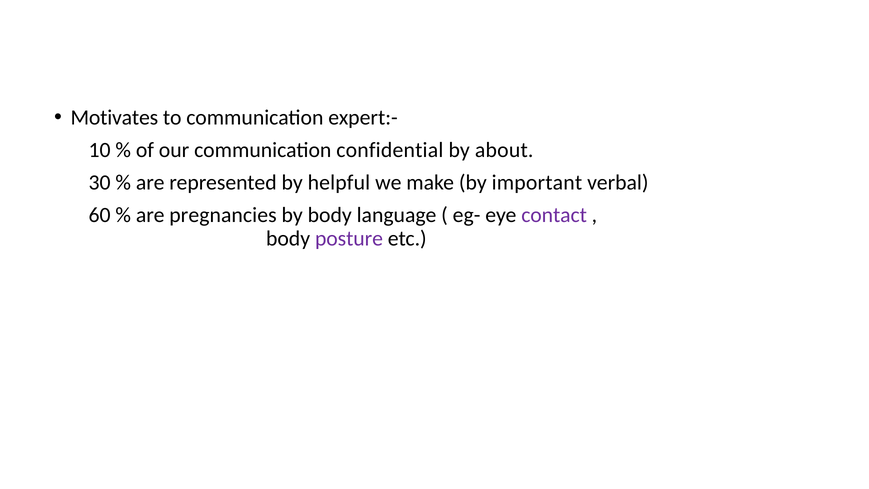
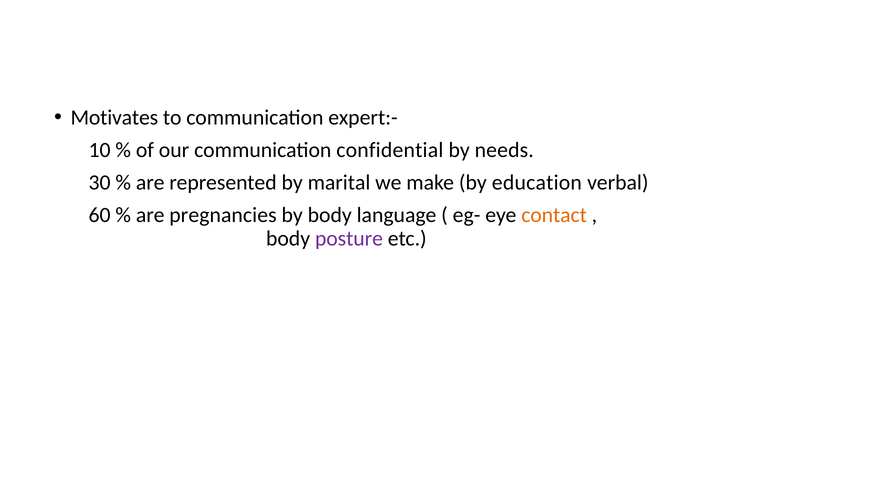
about: about -> needs
helpful: helpful -> marital
important: important -> education
contact colour: purple -> orange
